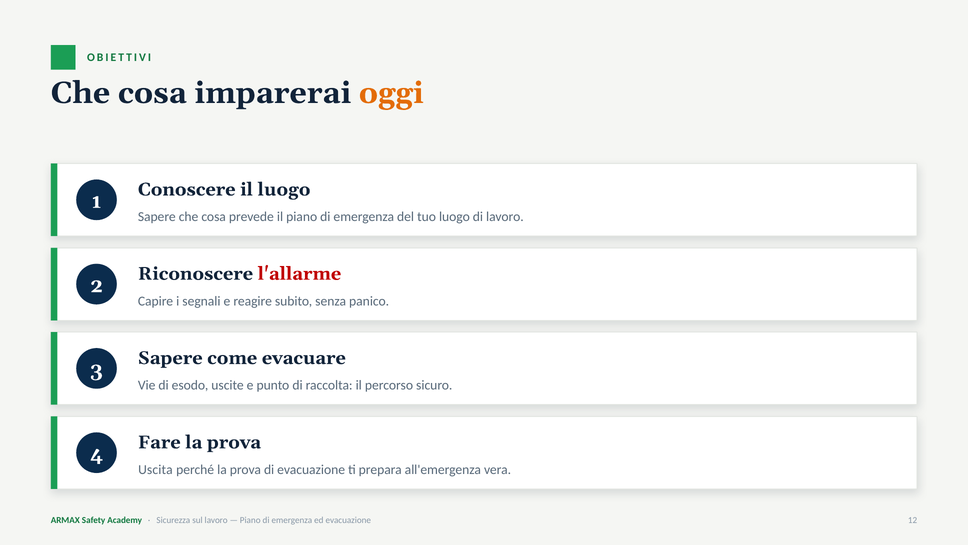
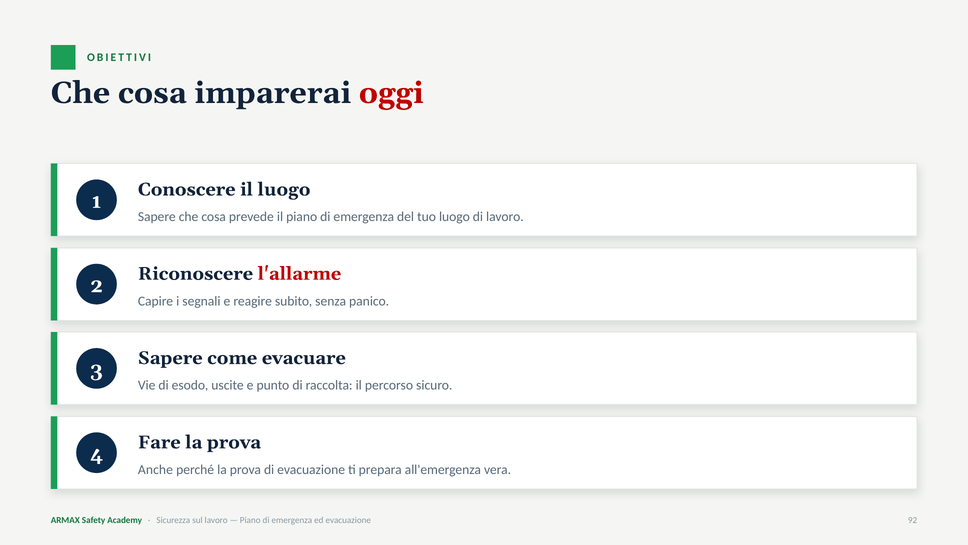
oggi colour: orange -> red
Uscita: Uscita -> Anche
12: 12 -> 92
